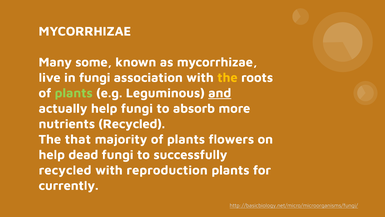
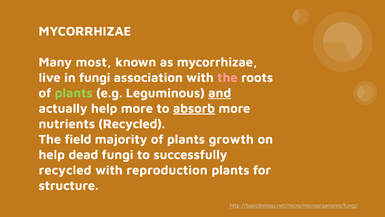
some: some -> most
the at (227, 77) colour: yellow -> pink
help fungi: fungi -> more
absorb underline: none -> present
that: that -> field
flowers: flowers -> growth
currently: currently -> structure
